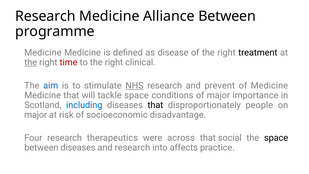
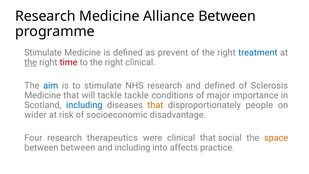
Medicine at (43, 53): Medicine -> Stimulate
disease: disease -> prevent
treatment colour: black -> blue
NHS underline: present -> none
and prevent: prevent -> defined
of Medicine: Medicine -> Sclerosis
tackle space: space -> tackle
that at (155, 105) colour: black -> orange
major at (36, 115): major -> wider
were across: across -> clinical
space at (276, 138) colour: black -> orange
between diseases: diseases -> between
and research: research -> including
